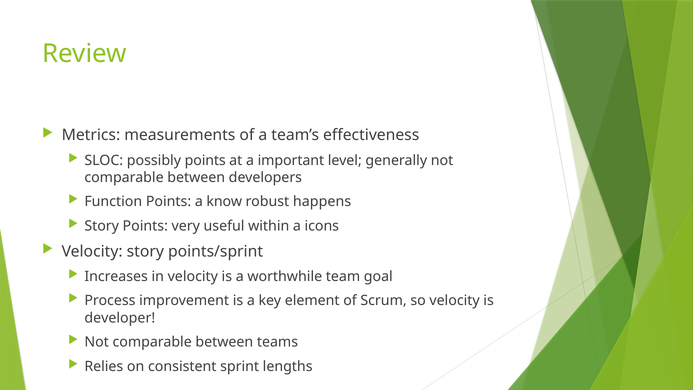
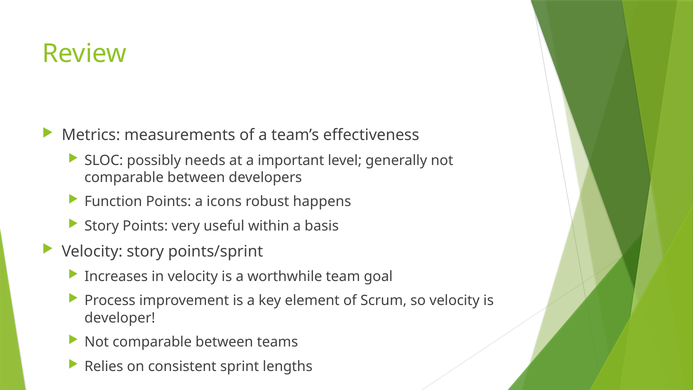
possibly points: points -> needs
know: know -> icons
icons: icons -> basis
